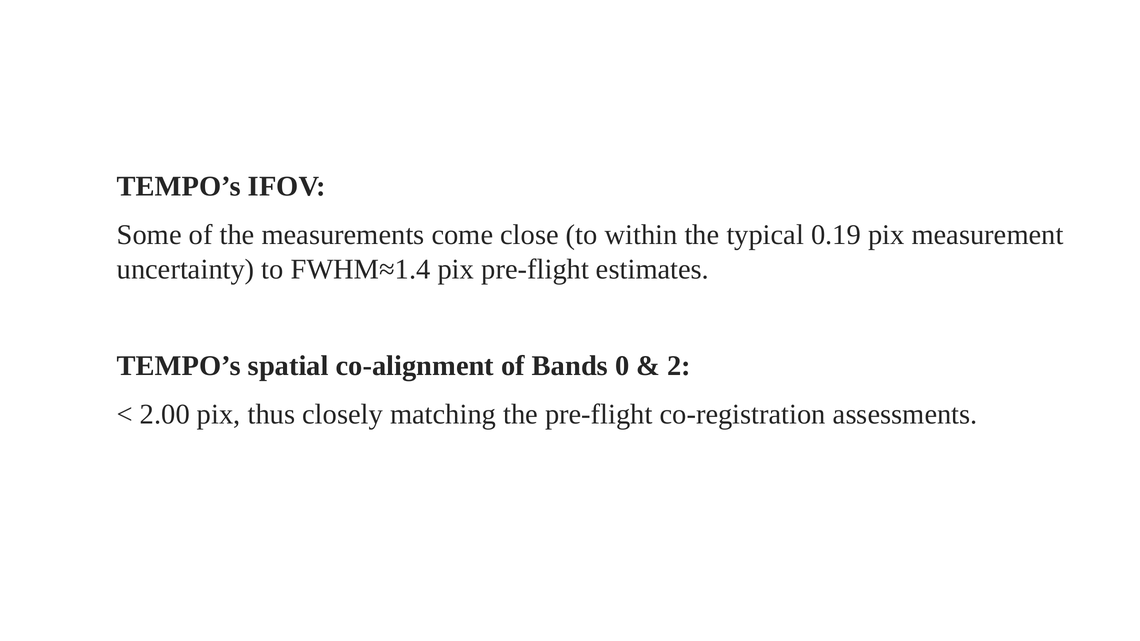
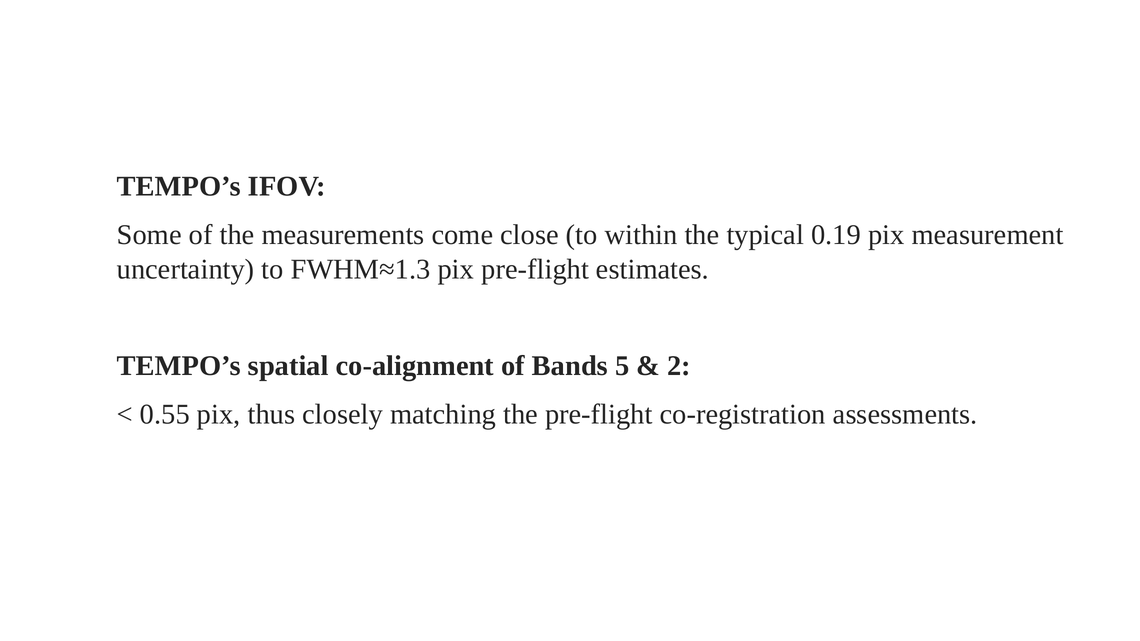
FWHM≈1.4: FWHM≈1.4 -> FWHM≈1.3
0: 0 -> 5
2.00: 2.00 -> 0.55
